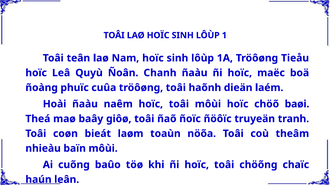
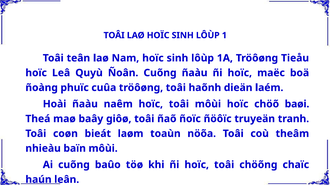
Ñoân Chanh: Chanh -> Cuõng
